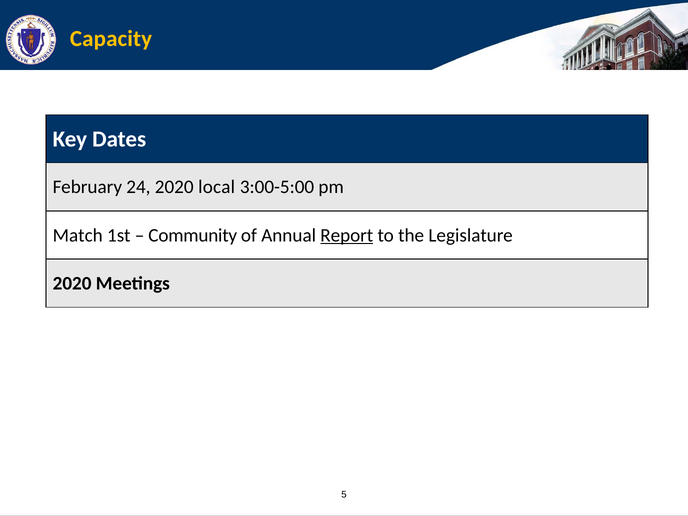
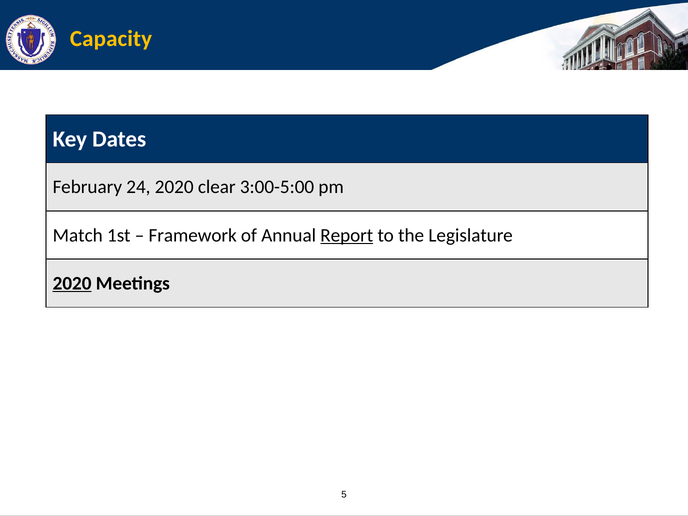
local: local -> clear
Community: Community -> Framework
2020 at (72, 283) underline: none -> present
